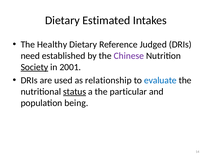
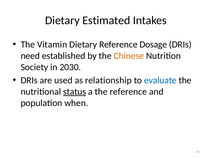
Healthy: Healthy -> Vitamin
Judged: Judged -> Dosage
Chinese colour: purple -> orange
Society underline: present -> none
2001: 2001 -> 2030
the particular: particular -> reference
being: being -> when
